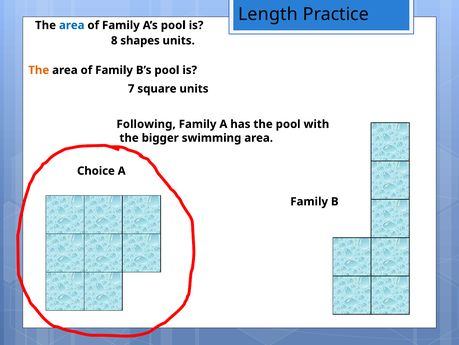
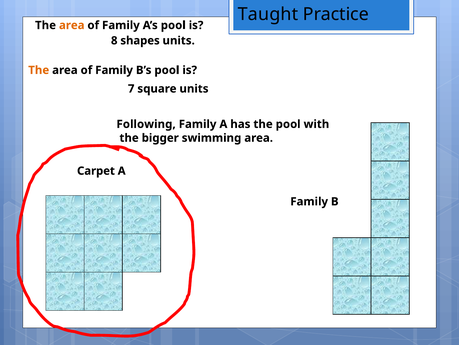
Length: Length -> Taught
area at (72, 25) colour: blue -> orange
Choice: Choice -> Carpet
